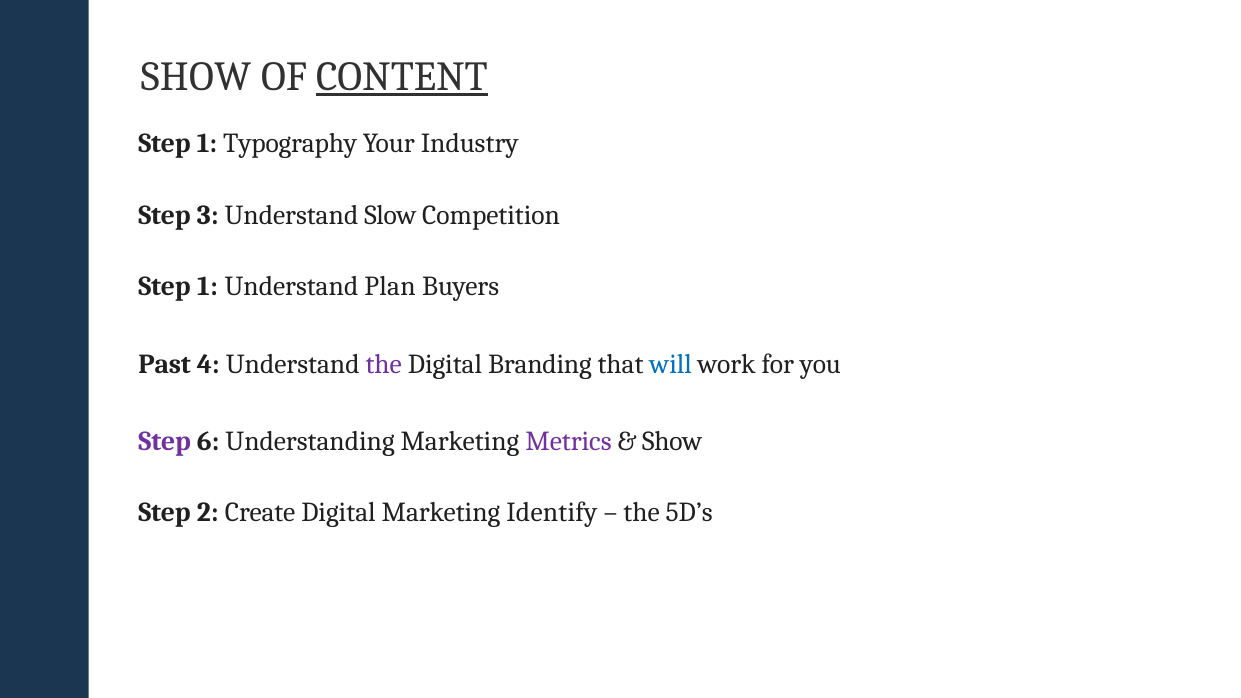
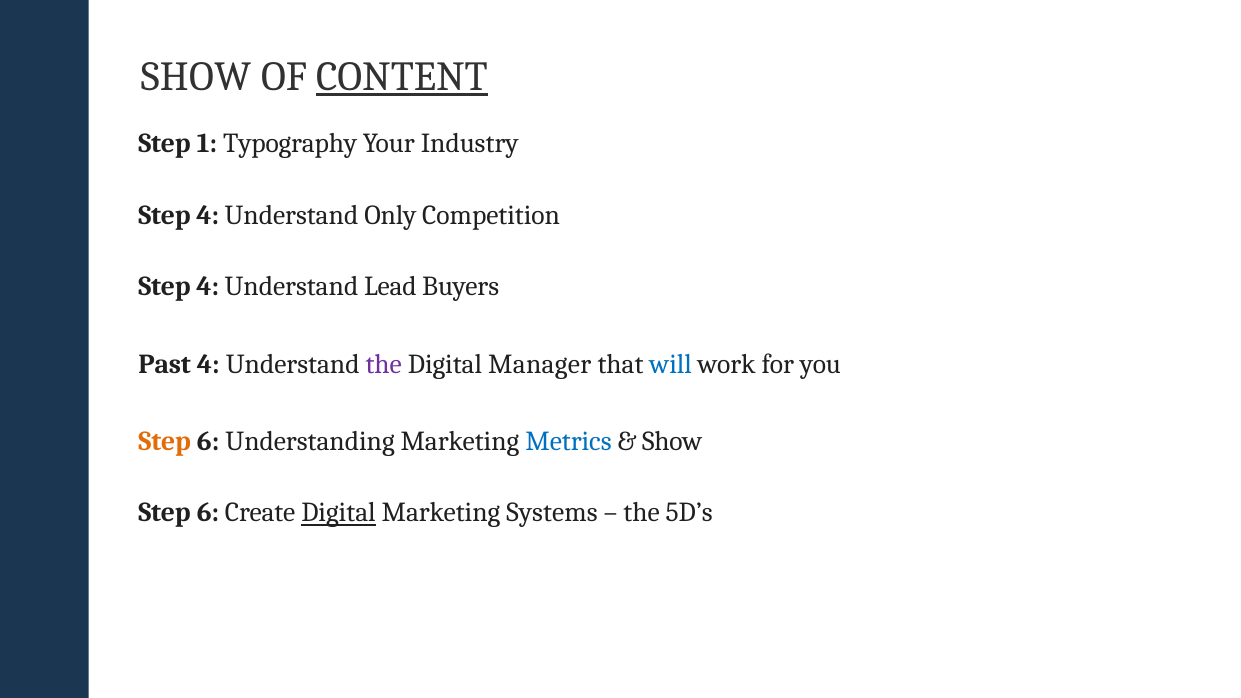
3 at (208, 215): 3 -> 4
Slow: Slow -> Only
1 at (208, 287): 1 -> 4
Plan: Plan -> Lead
Branding: Branding -> Manager
Step at (165, 441) colour: purple -> orange
Metrics colour: purple -> blue
2 at (208, 513): 2 -> 6
Digital at (338, 513) underline: none -> present
Identify: Identify -> Systems
